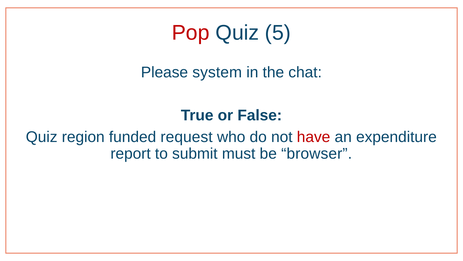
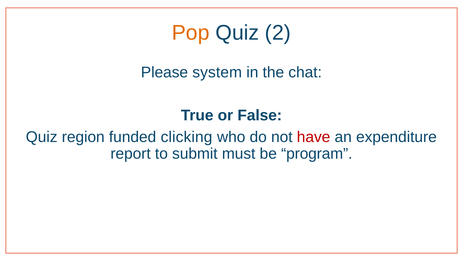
Pop colour: red -> orange
5: 5 -> 2
request: request -> clicking
browser: browser -> program
